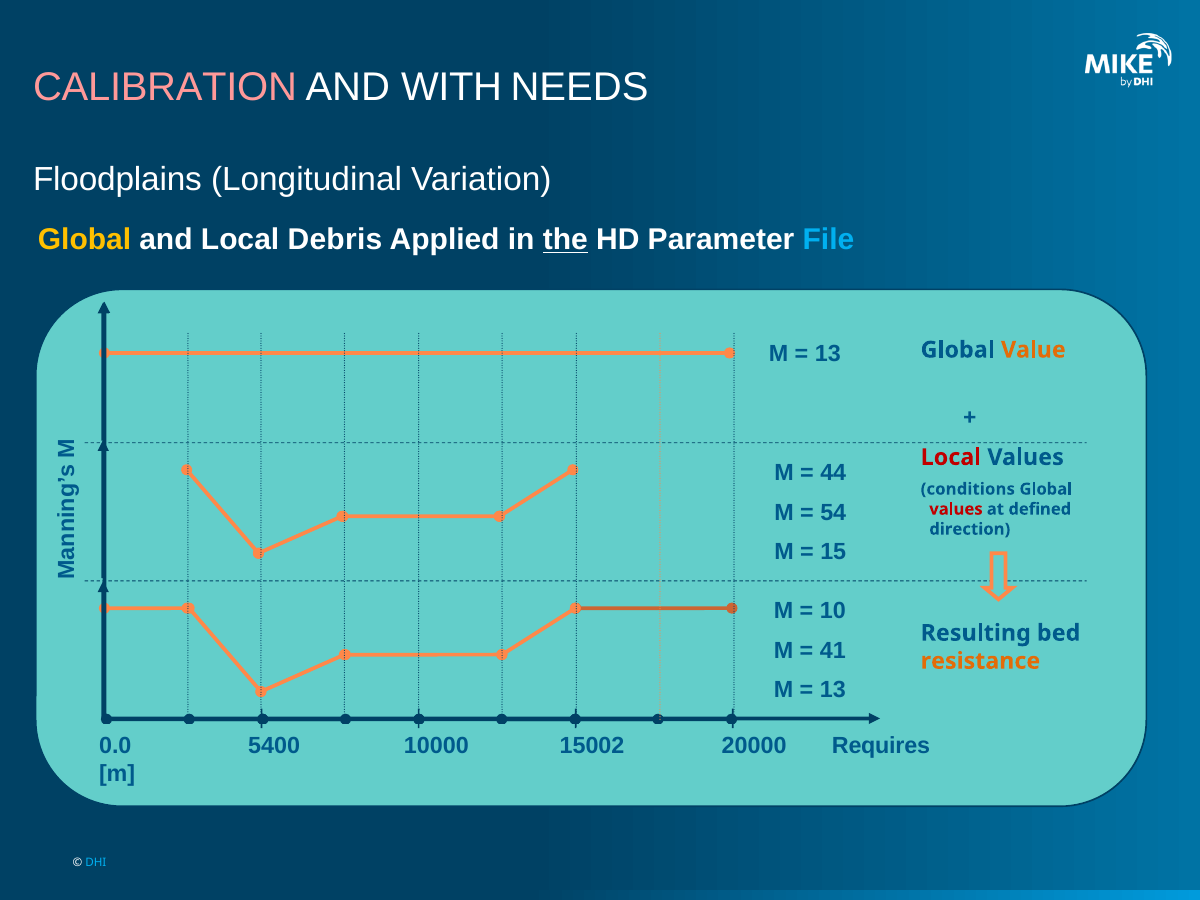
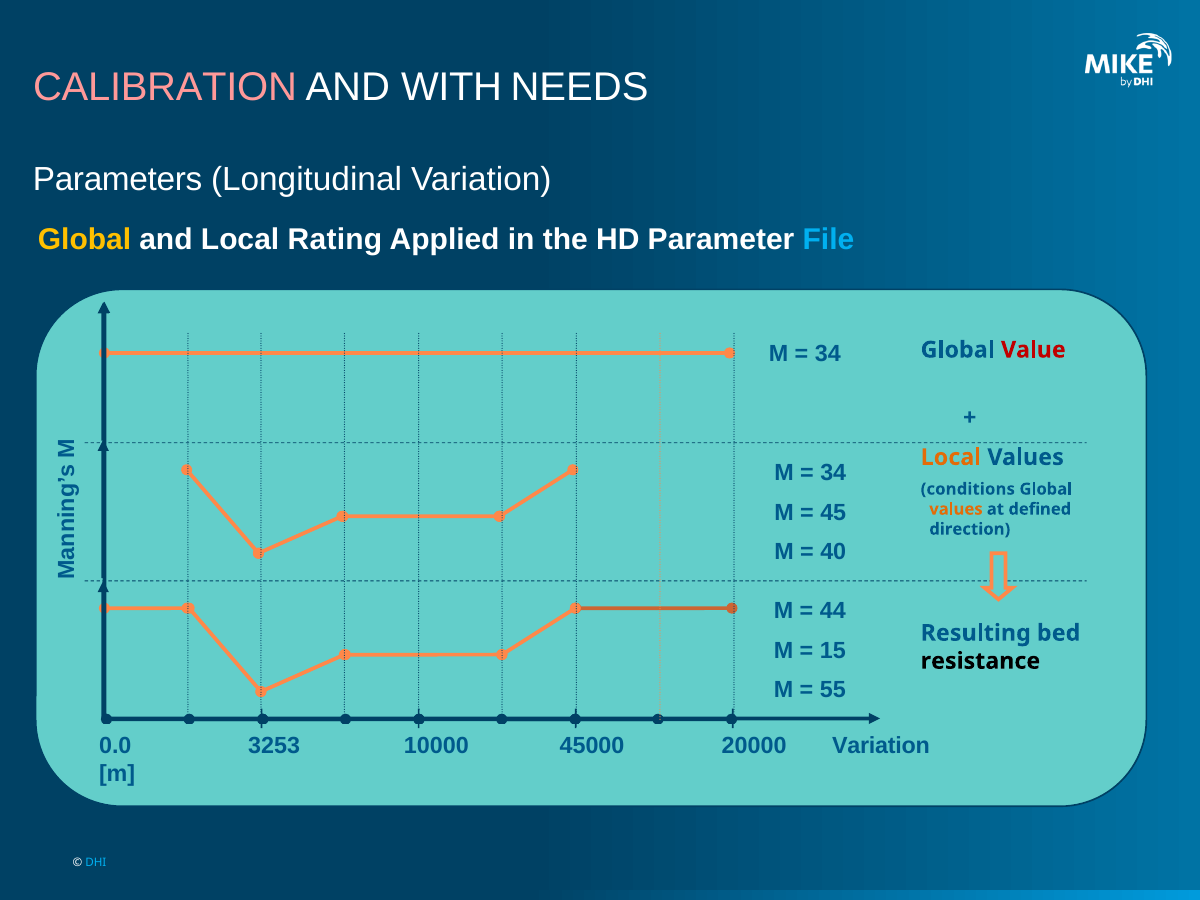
Floodplains: Floodplains -> Parameters
Debris: Debris -> Rating
the underline: present -> none
13 at (828, 354): 13 -> 34
Value colour: orange -> red
Local at (951, 457) colour: red -> orange
44 at (833, 473): 44 -> 34
54: 54 -> 45
values at (956, 509) colour: red -> orange
15: 15 -> 40
10: 10 -> 44
41: 41 -> 15
resistance colour: orange -> black
13 at (833, 690): 13 -> 55
5400: 5400 -> 3253
15002: 15002 -> 45000
20000 Requires: Requires -> Variation
